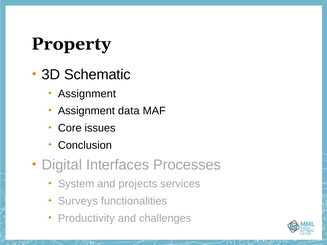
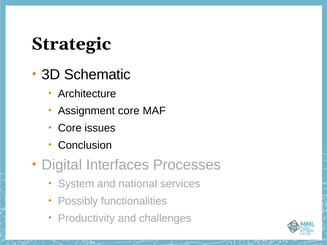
Property: Property -> Strategic
Assignment at (87, 94): Assignment -> Architecture
Assignment data: data -> core
projects: projects -> national
Surveys: Surveys -> Possibly
